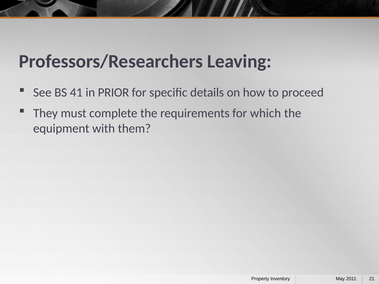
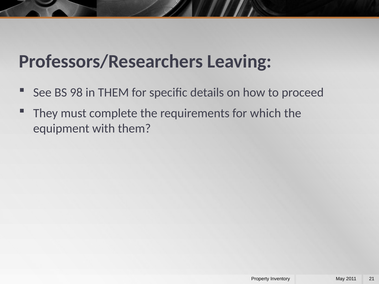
41: 41 -> 98
in PRIOR: PRIOR -> THEM
